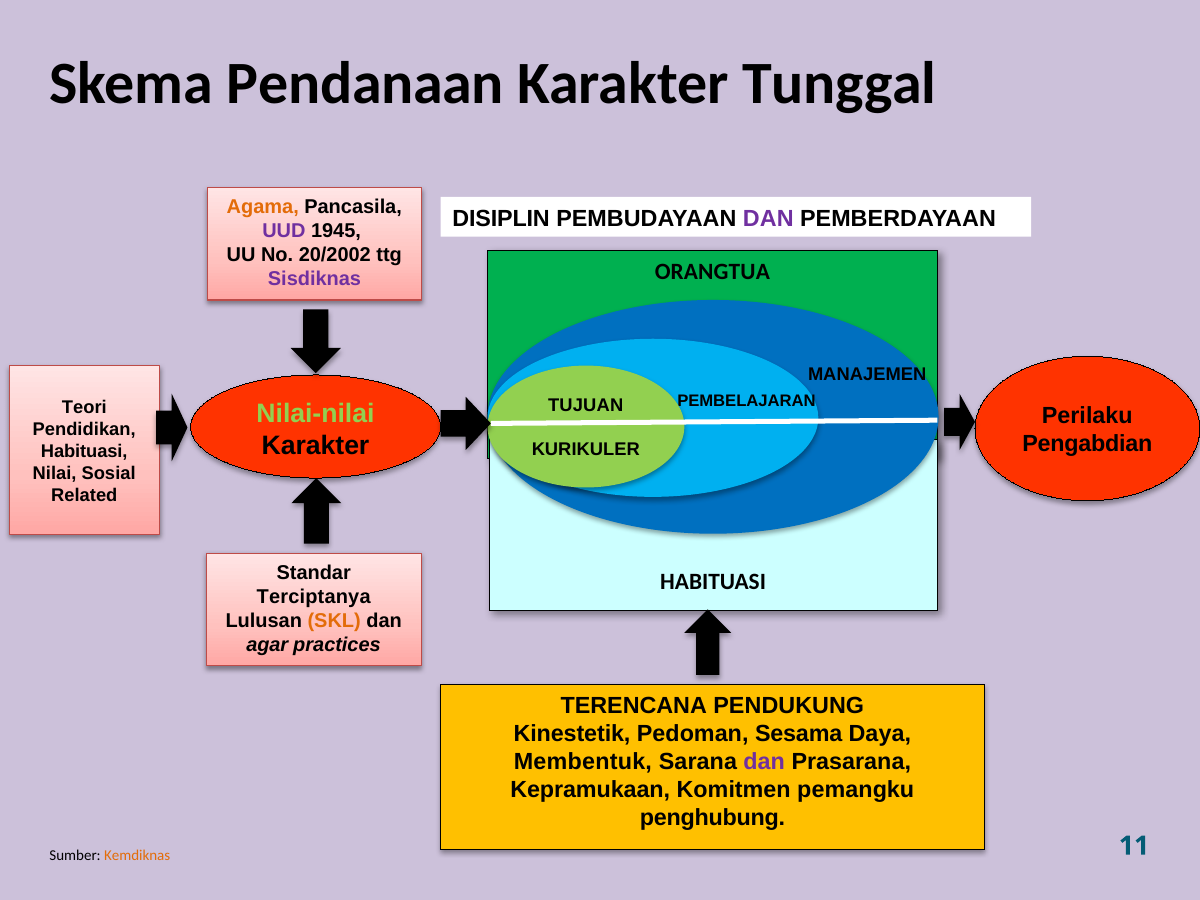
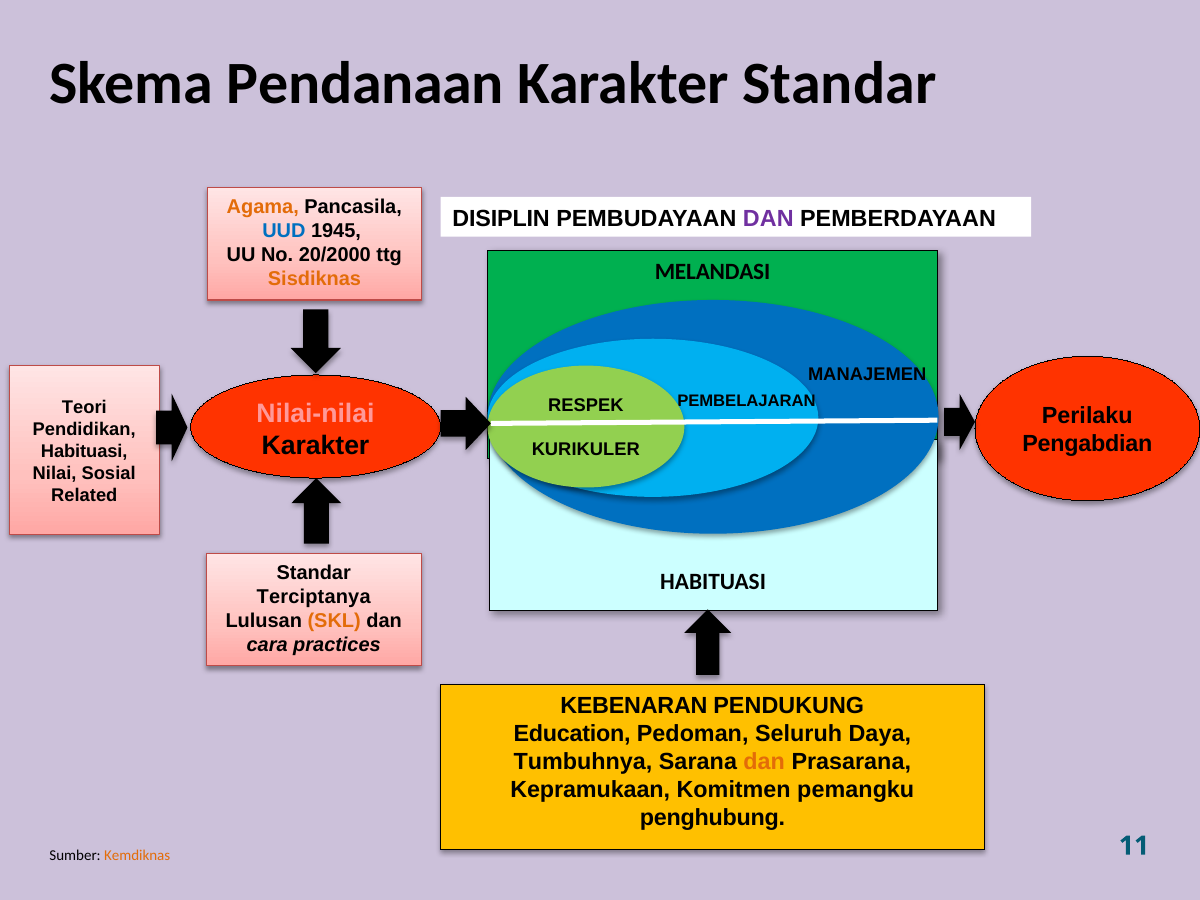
Karakter Tunggal: Tunggal -> Standar
UUD colour: purple -> blue
20/2002: 20/2002 -> 20/2000
ORANGTUA: ORANGTUA -> MELANDASI
Sisdiknas colour: purple -> orange
TUJUAN: TUJUAN -> RESPEK
Nilai-nilai colour: light green -> pink
agar: agar -> cara
TERENCANA: TERENCANA -> KEBENARAN
Kinestetik: Kinestetik -> Education
Sesama: Sesama -> Seluruh
Membentuk: Membentuk -> Tumbuhnya
dan at (764, 762) colour: purple -> orange
